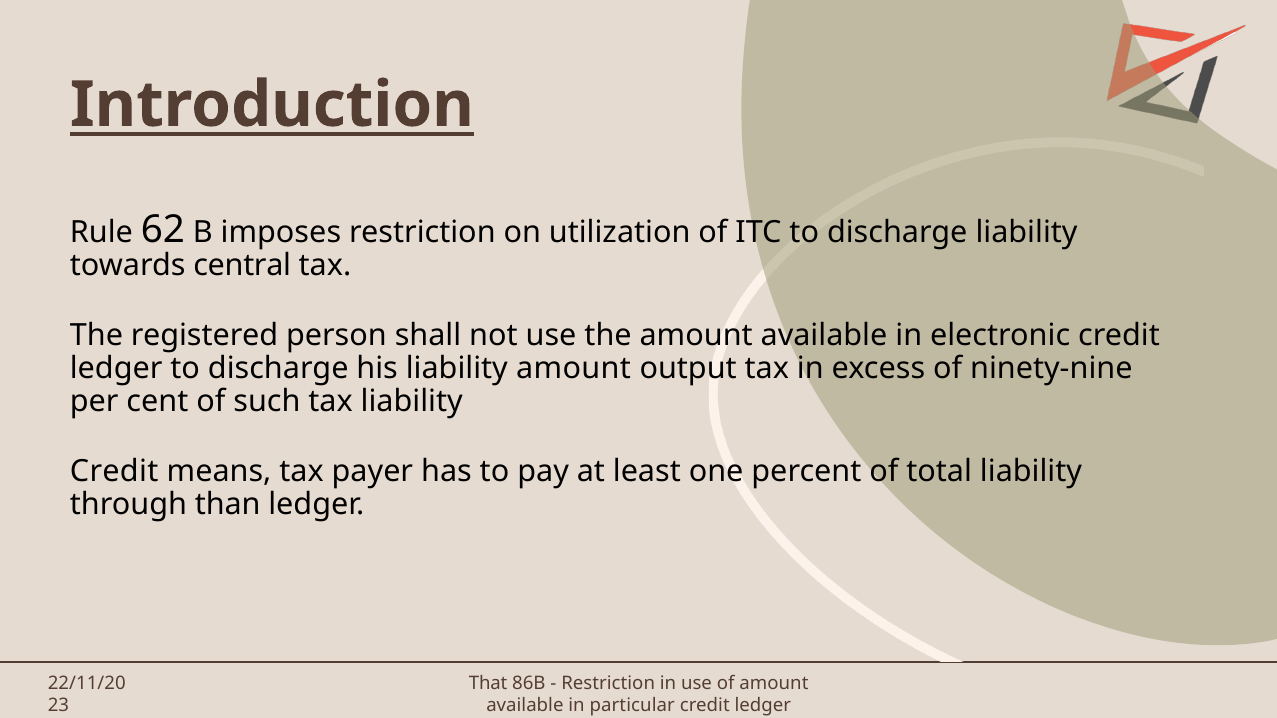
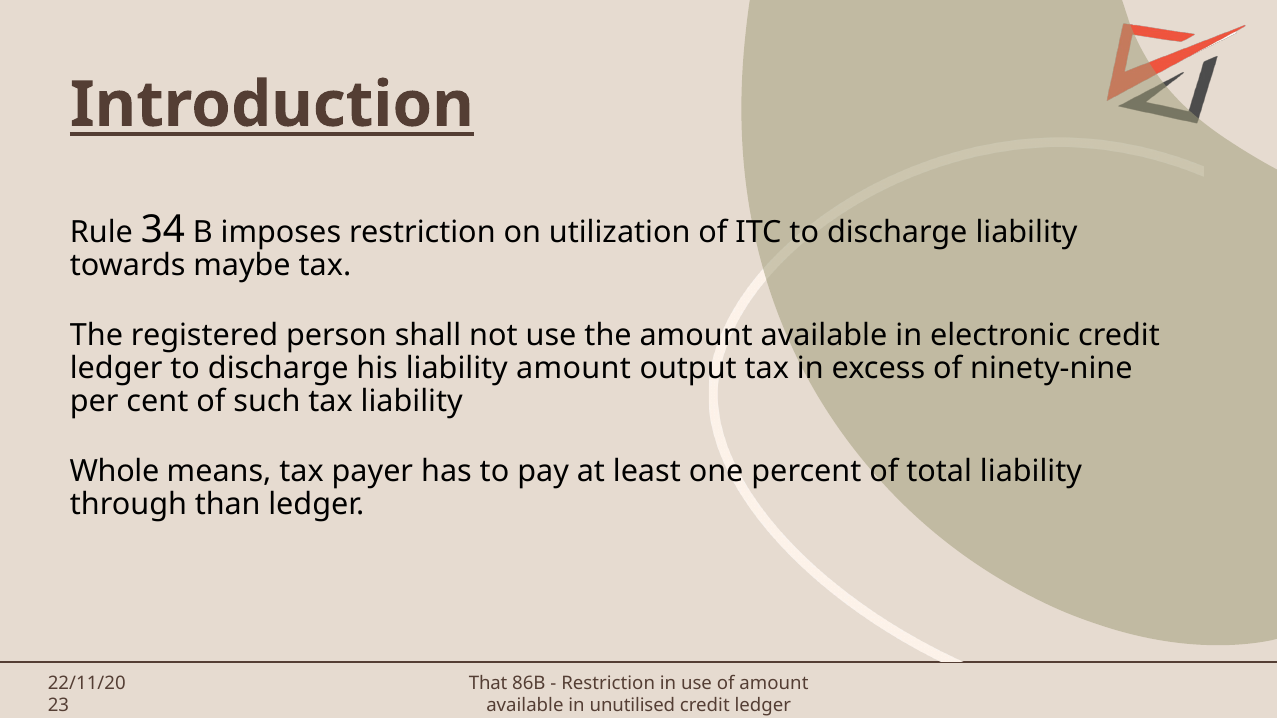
62: 62 -> 34
central: central -> maybe
Credit at (114, 471): Credit -> Whole
particular: particular -> unutilised
